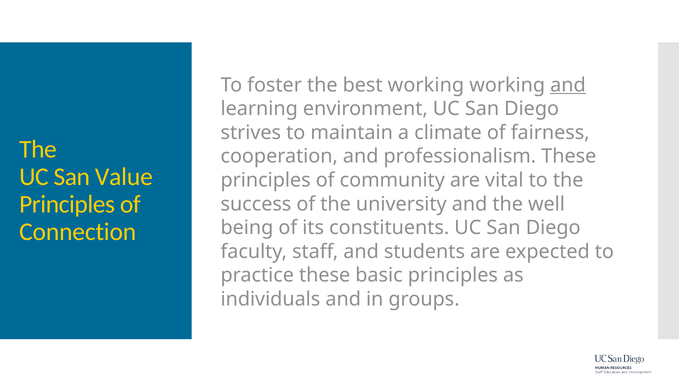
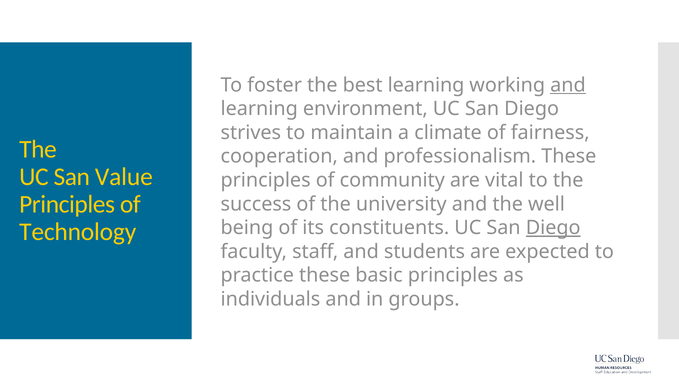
best working: working -> learning
Connection: Connection -> Technology
Diego at (553, 228) underline: none -> present
